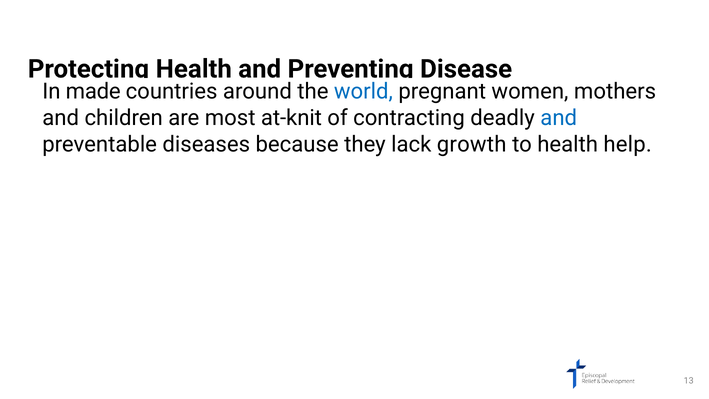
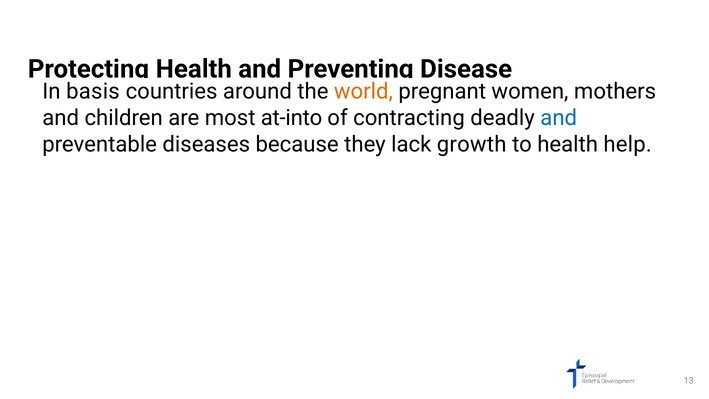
made: made -> basis
world colour: blue -> orange
at-knit: at-knit -> at-into
